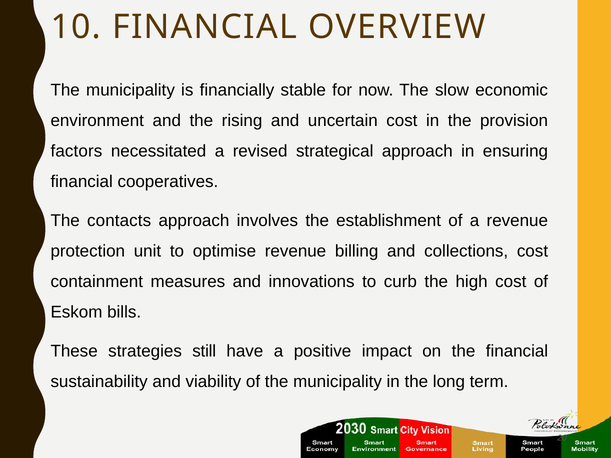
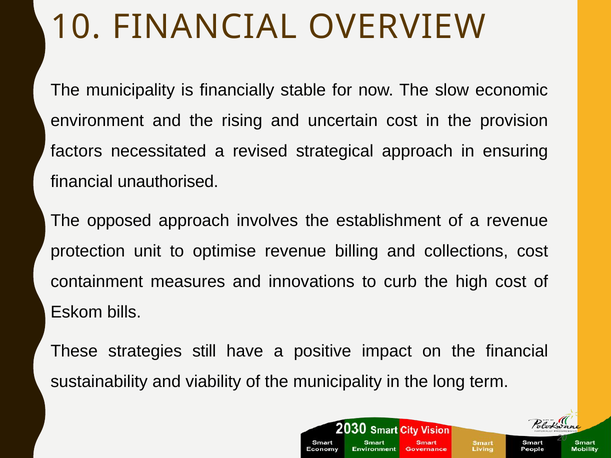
cooperatives: cooperatives -> unauthorised
contacts: contacts -> opposed
